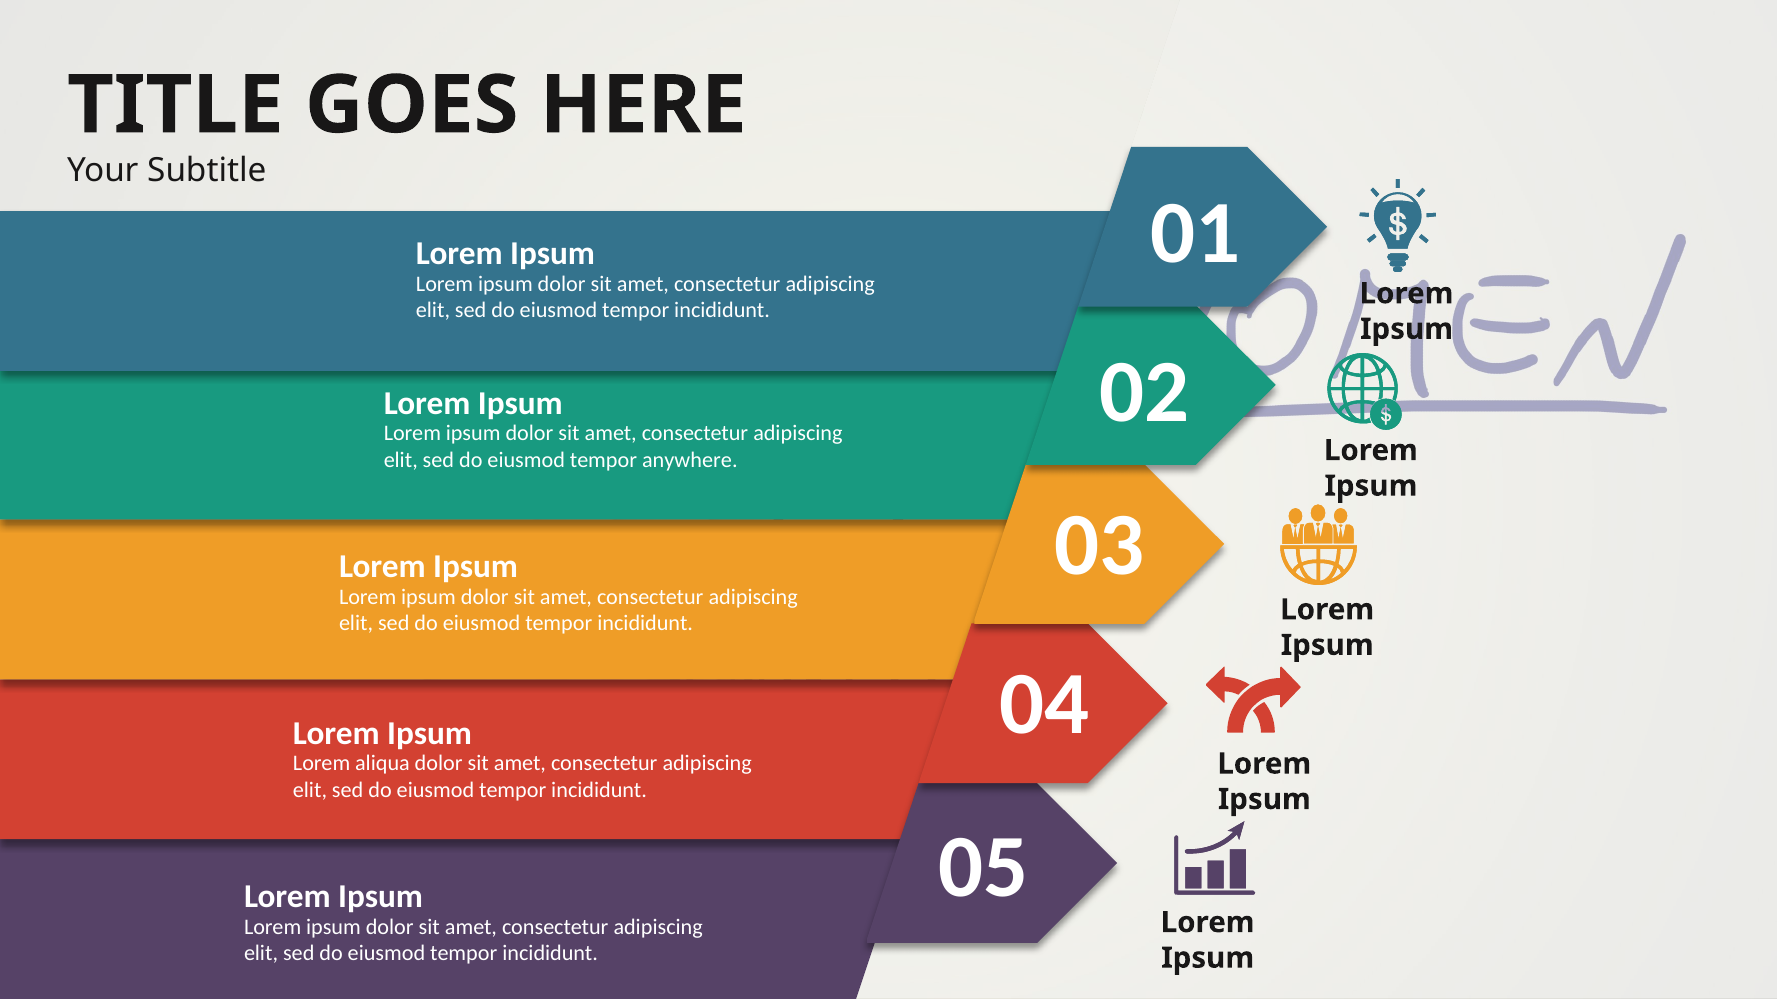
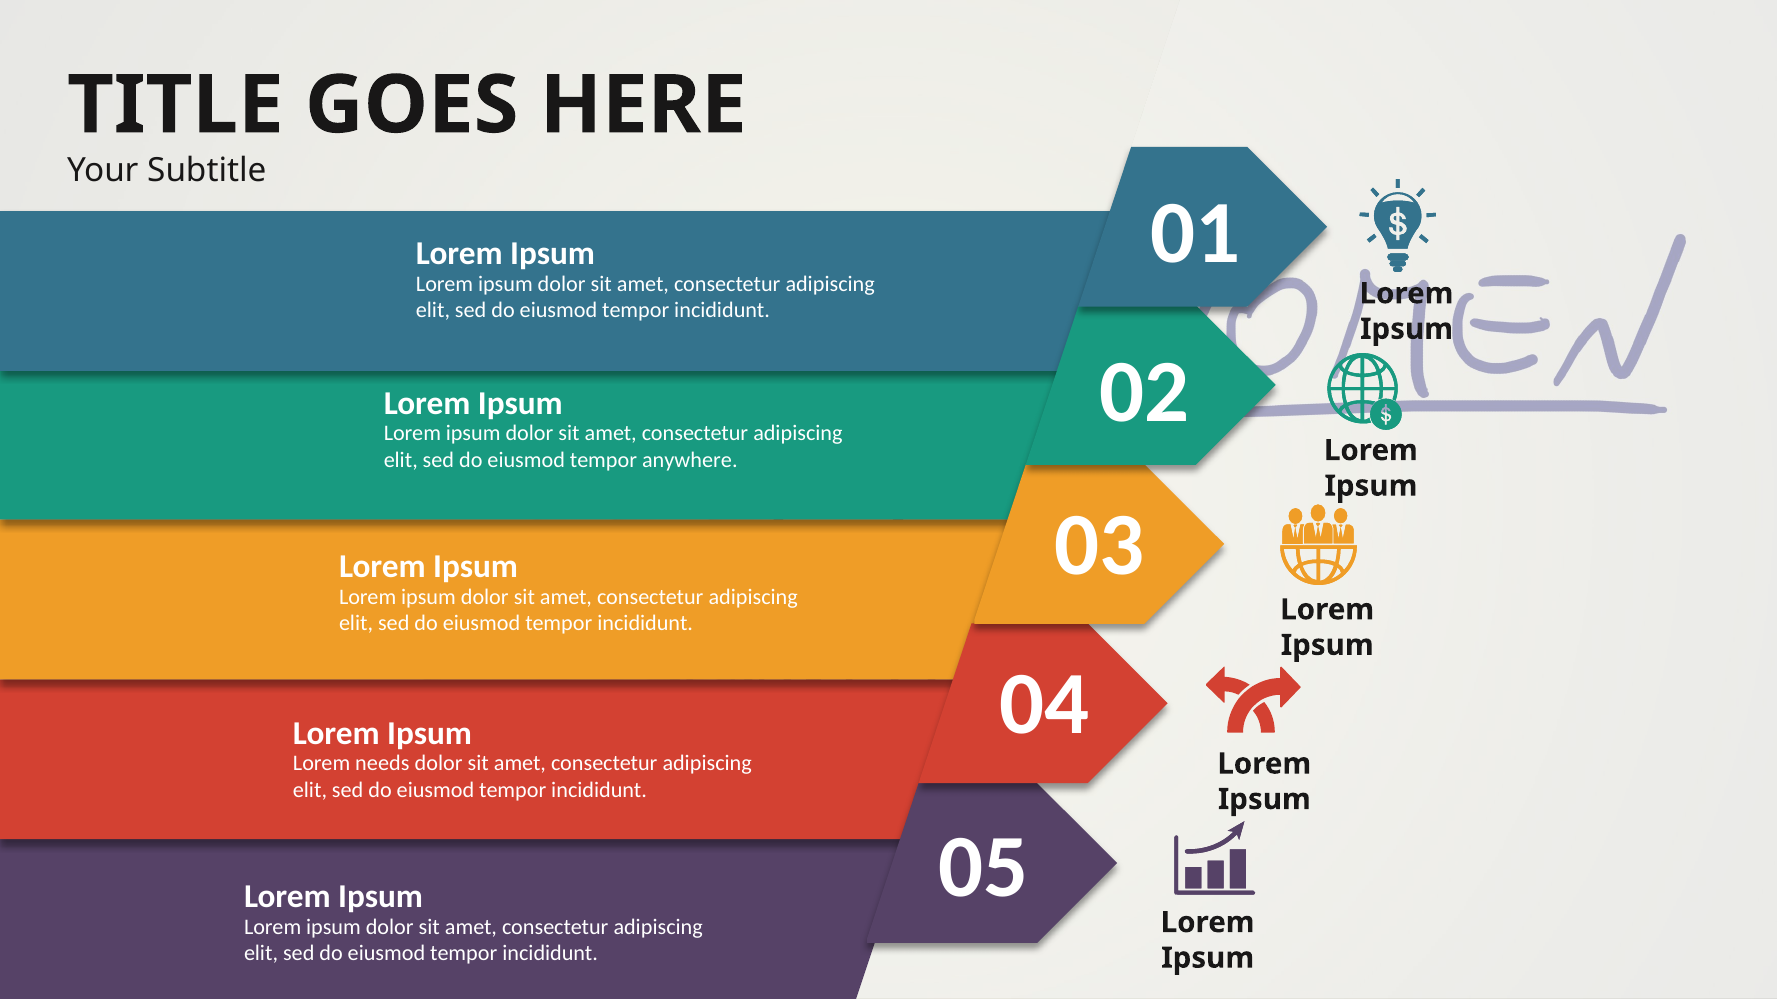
aliqua: aliqua -> needs
